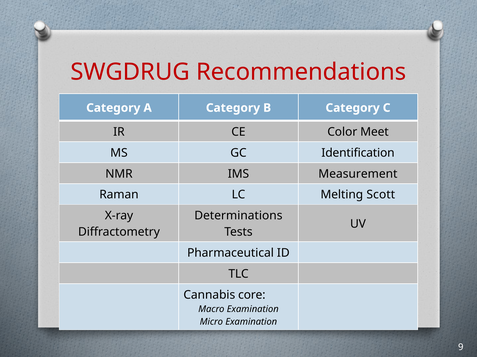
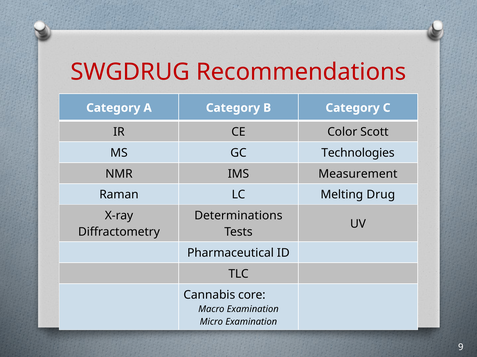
Meet: Meet -> Scott
Identification: Identification -> Technologies
Scott: Scott -> Drug
